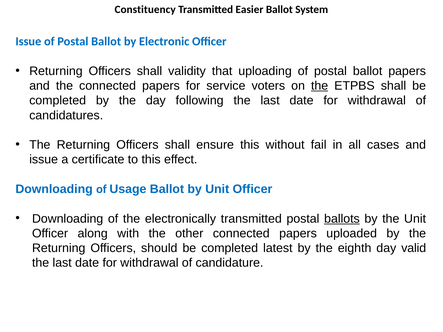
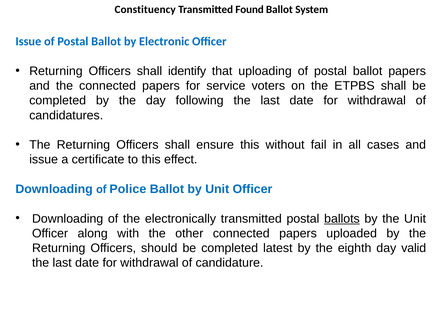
Easier: Easier -> Found
validity: validity -> identify
the at (320, 86) underline: present -> none
Usage: Usage -> Police
